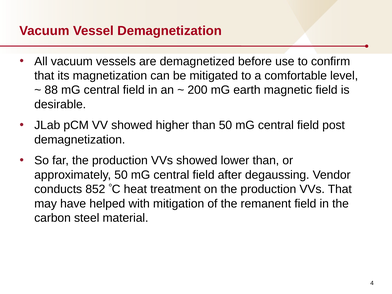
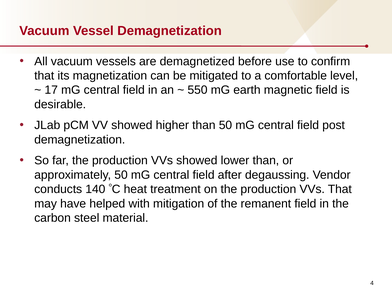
88: 88 -> 17
200: 200 -> 550
852: 852 -> 140
